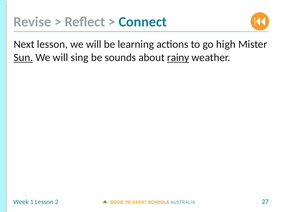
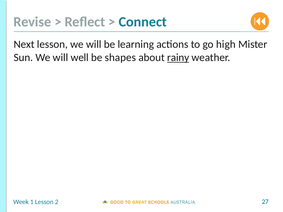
Sun underline: present -> none
sing: sing -> well
sounds: sounds -> shapes
